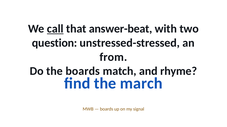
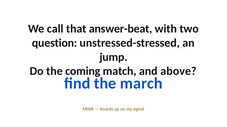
call underline: present -> none
from: from -> jump
the boards: boards -> coming
rhyme: rhyme -> above
